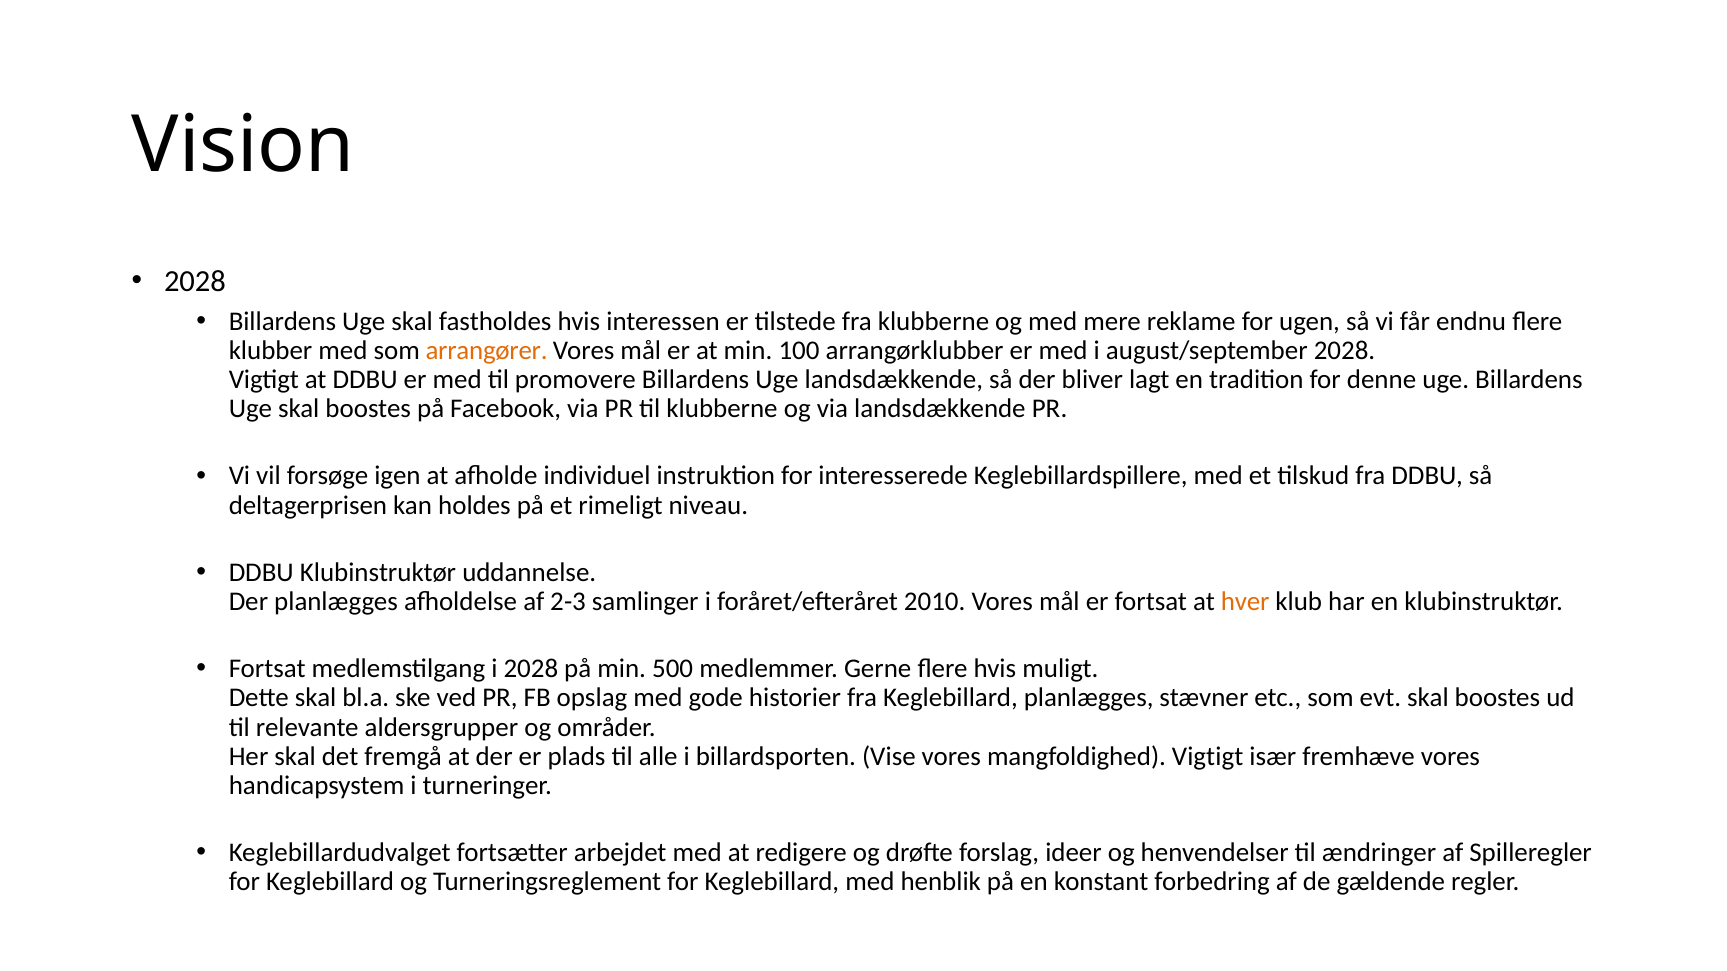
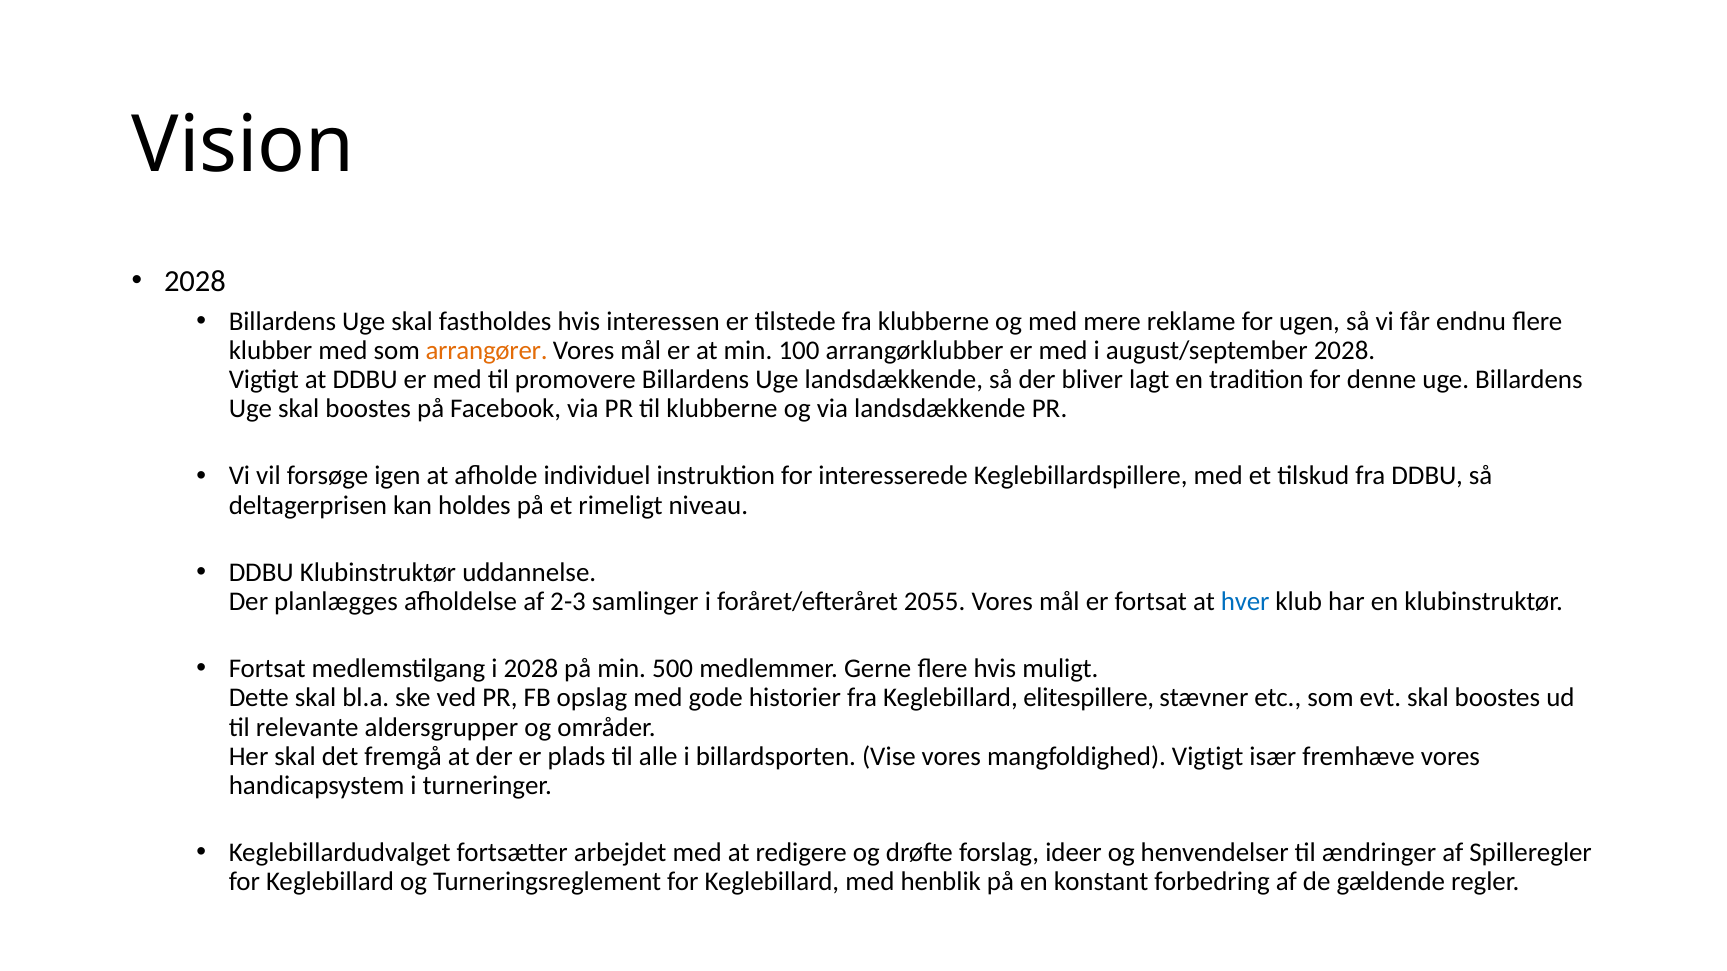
2010: 2010 -> 2055
hver colour: orange -> blue
Keglebillard planlægges: planlægges -> elitespillere
